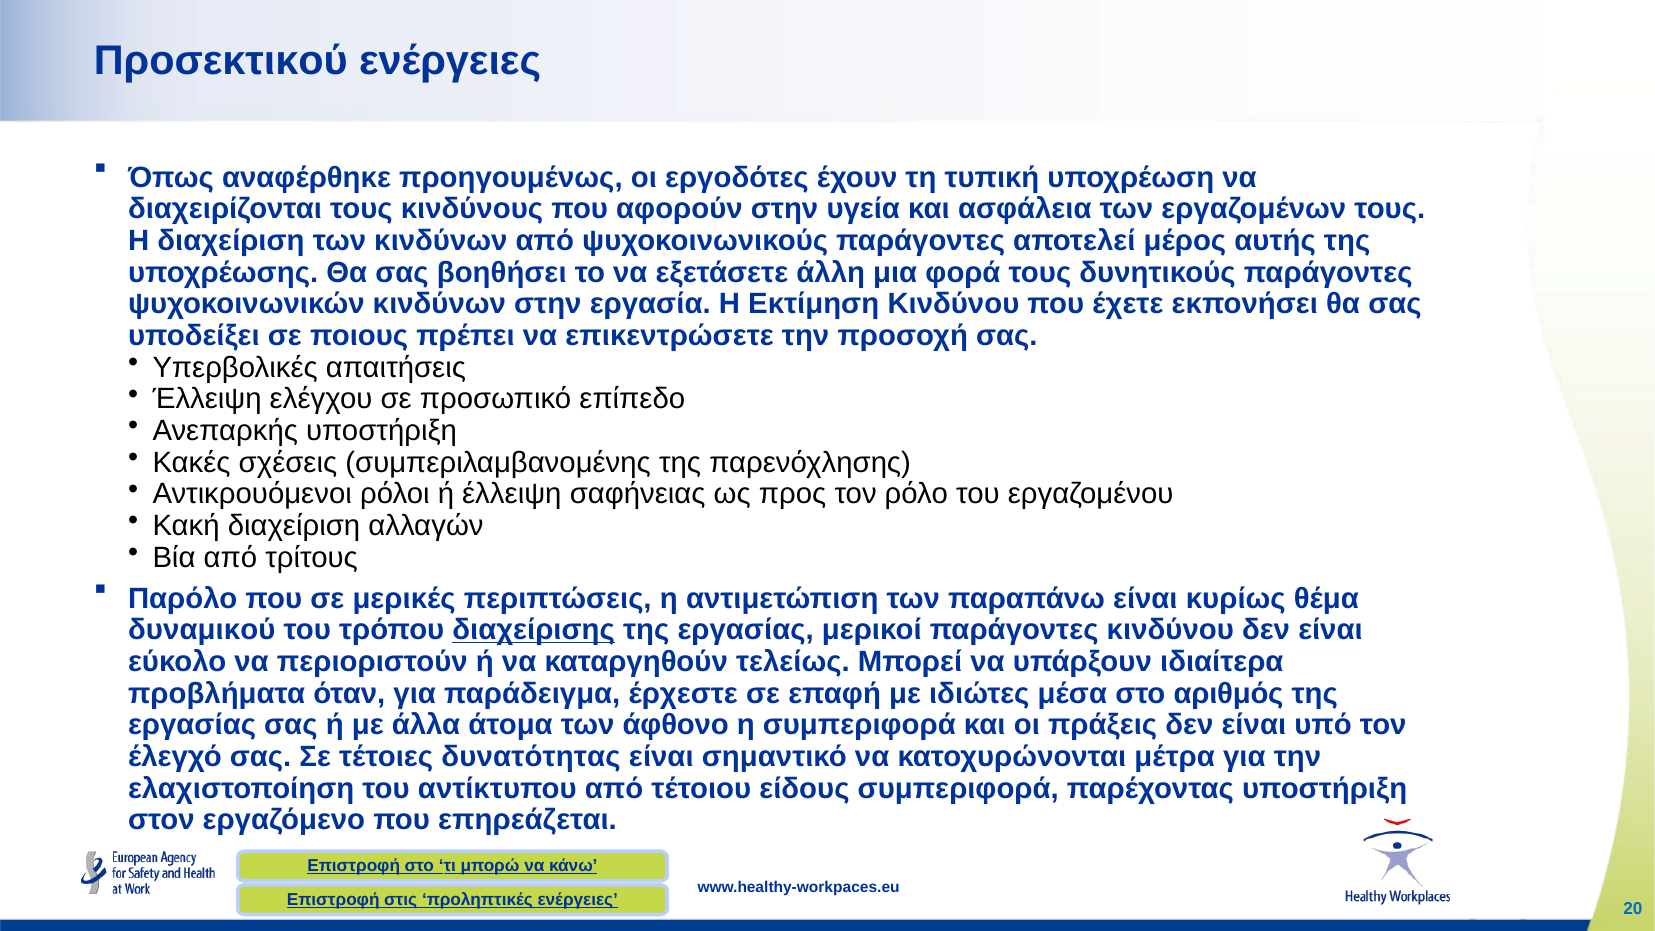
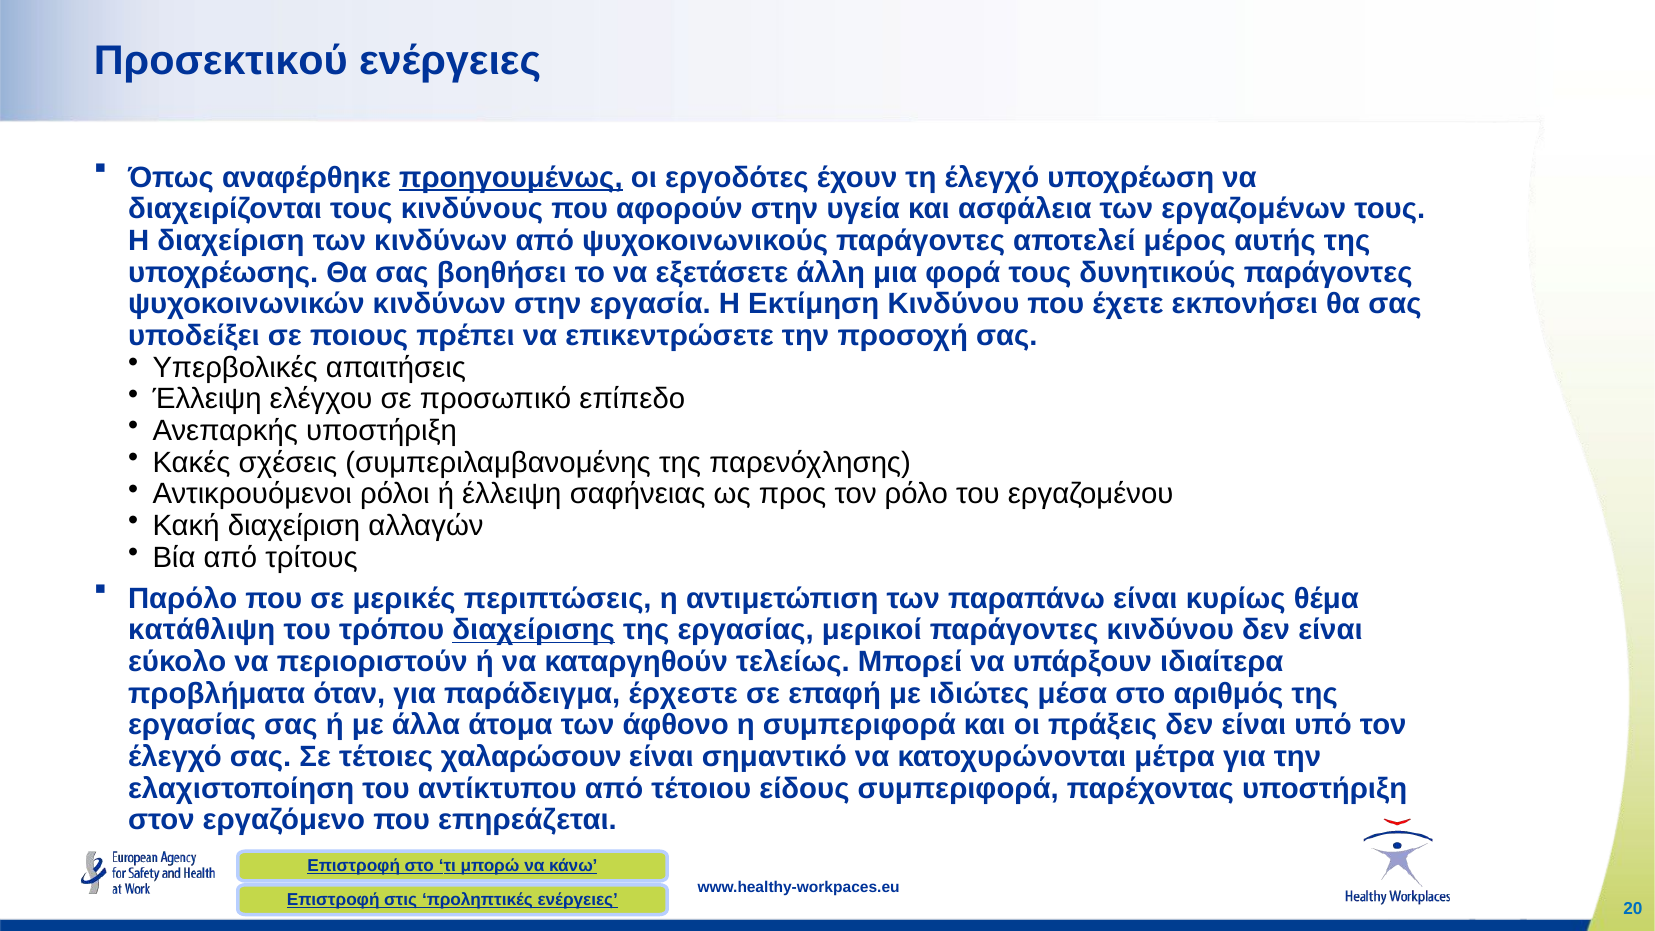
προηγουμένως underline: none -> present
τη τυπική: τυπική -> έλεγχό
δυναμικού: δυναμικού -> κατάθλιψη
δυνατότητας: δυνατότητας -> χαλαρώσουν
